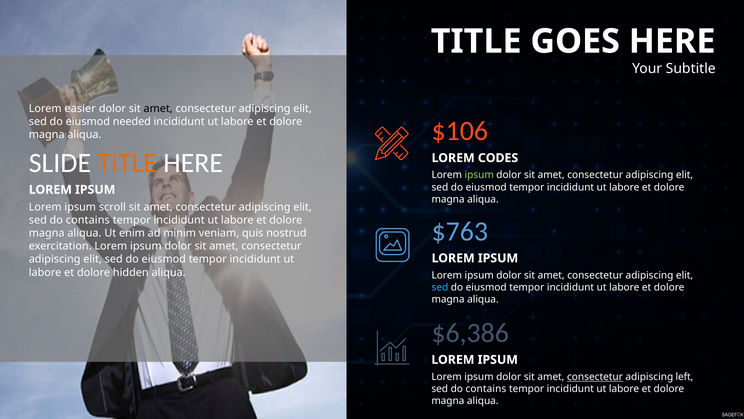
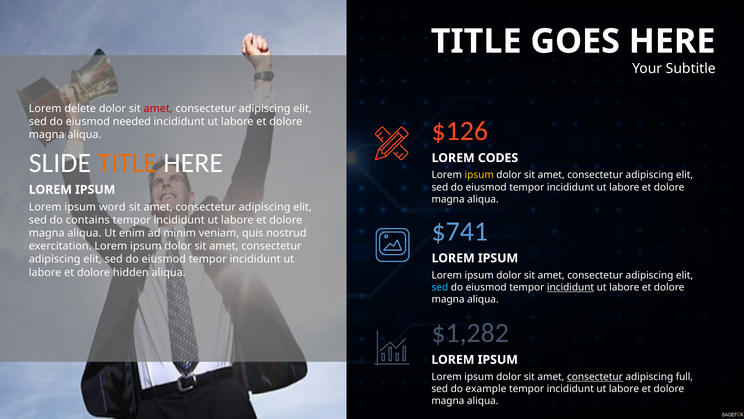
easier: easier -> delete
amet at (158, 108) colour: black -> red
$106: $106 -> $126
ipsum at (479, 175) colour: light green -> yellow
scroll: scroll -> word
$763: $763 -> $741
incididunt at (571, 287) underline: none -> present
$6,386: $6,386 -> $1,282
left: left -> full
contains at (486, 388): contains -> example
